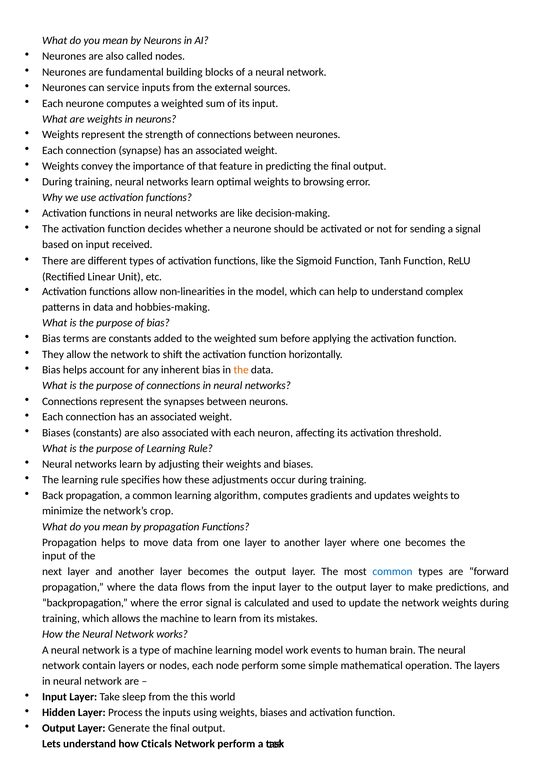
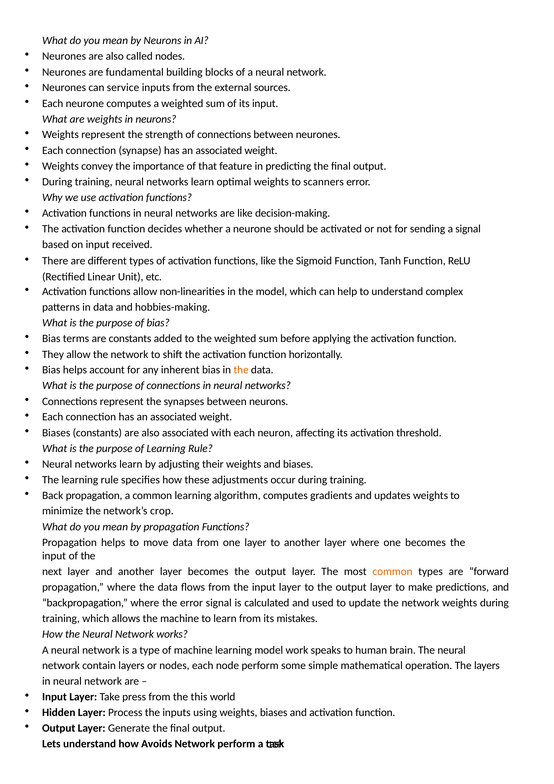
browsing: browsing -> scanners
common at (392, 572) colour: blue -> orange
events: events -> speaks
sleep: sleep -> press
Cticals: Cticals -> Avoids
